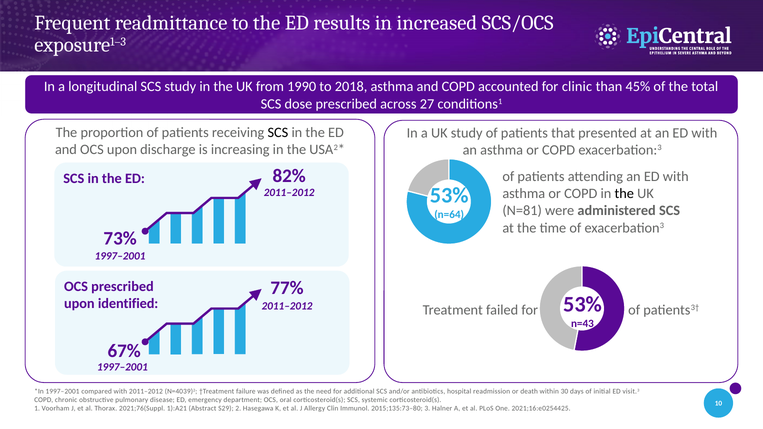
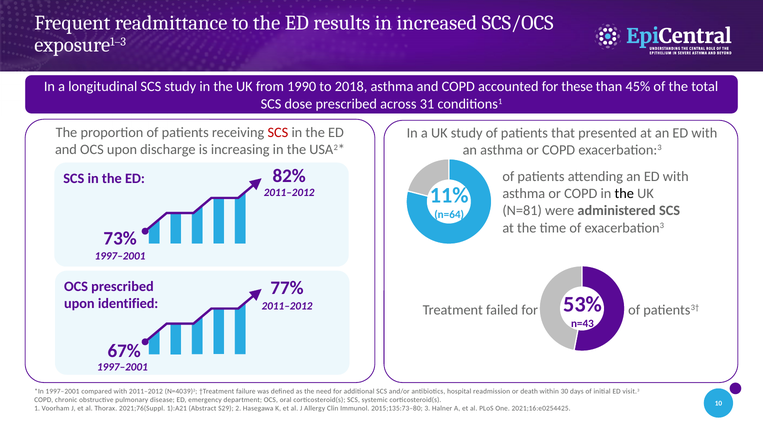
clinic: clinic -> these
27: 27 -> 31
SCS at (278, 133) colour: black -> red
53% at (449, 195): 53% -> 11%
